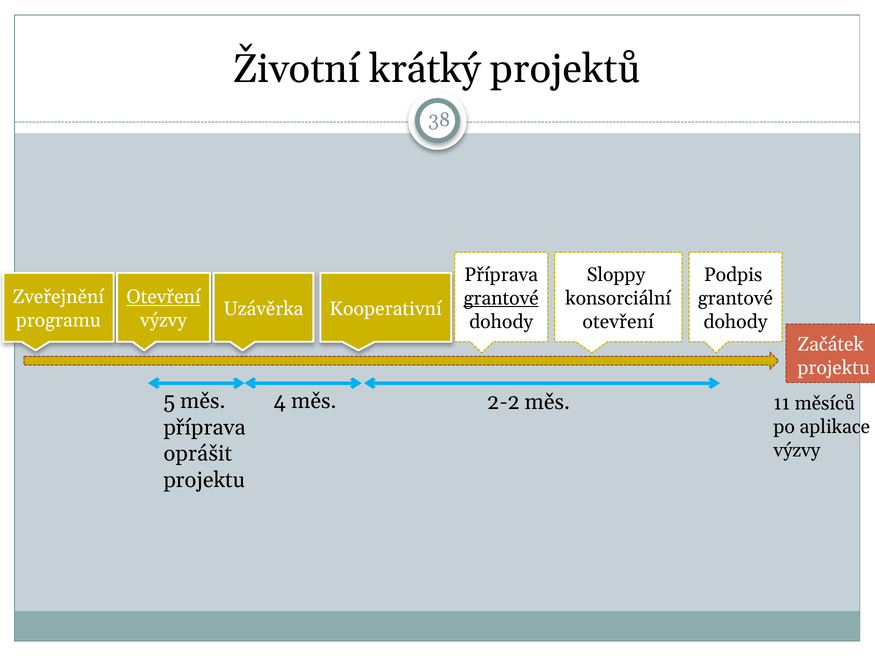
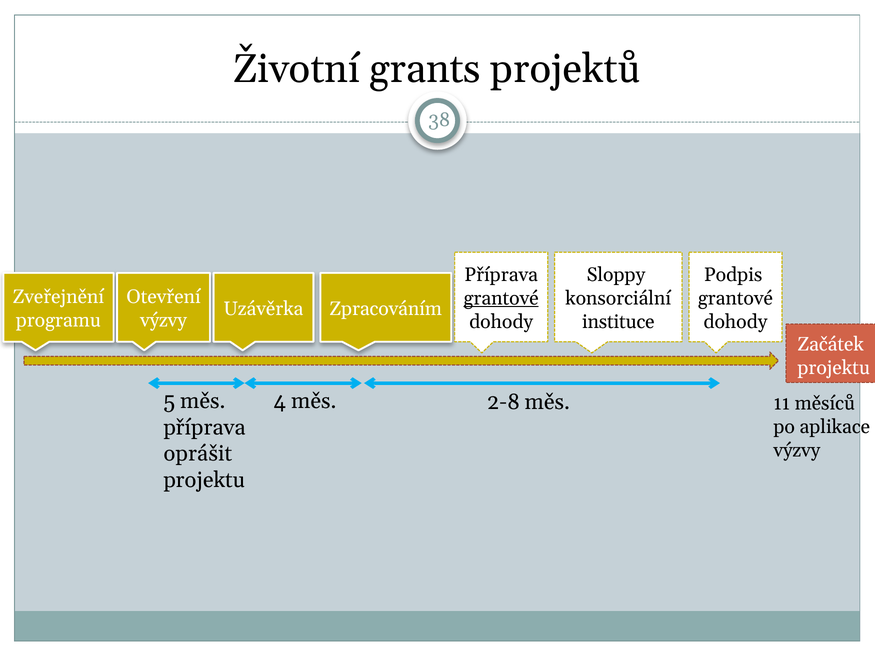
krátký: krátký -> grants
Otevření at (164, 297) underline: present -> none
Kooperativní: Kooperativní -> Zpracováním
otevření at (618, 322): otevření -> instituce
2-2: 2-2 -> 2-8
